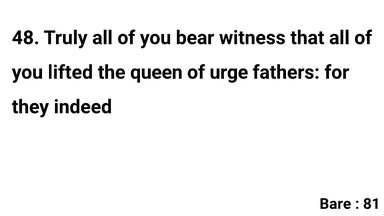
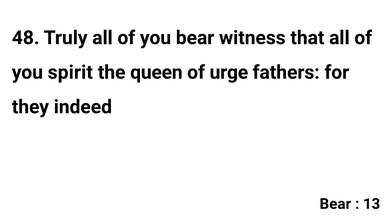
lifted: lifted -> spirit
Bare at (335, 204): Bare -> Bear
81: 81 -> 13
